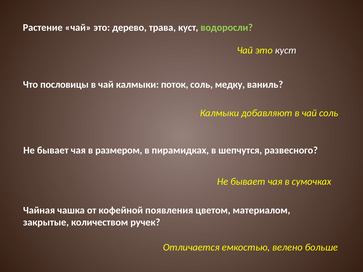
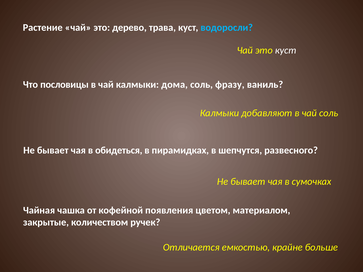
водоросли colour: light green -> light blue
поток: поток -> дома
медку: медку -> фразу
размером: размером -> обидеться
велено: велено -> крайне
